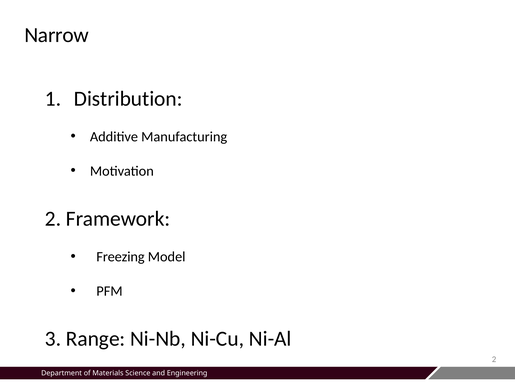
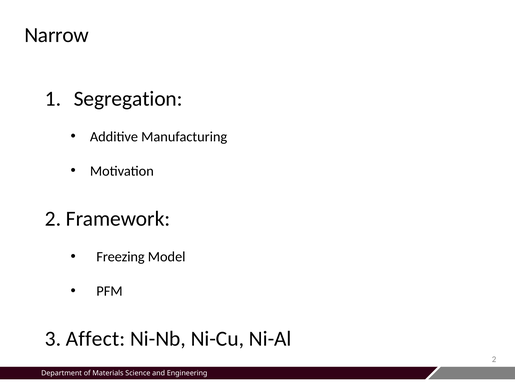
Distribution: Distribution -> Segregation
Range: Range -> Affect
